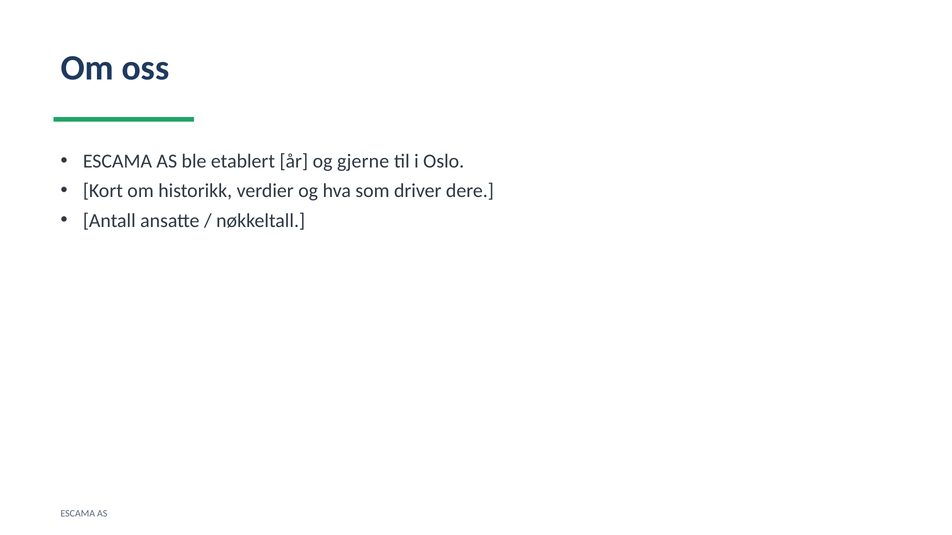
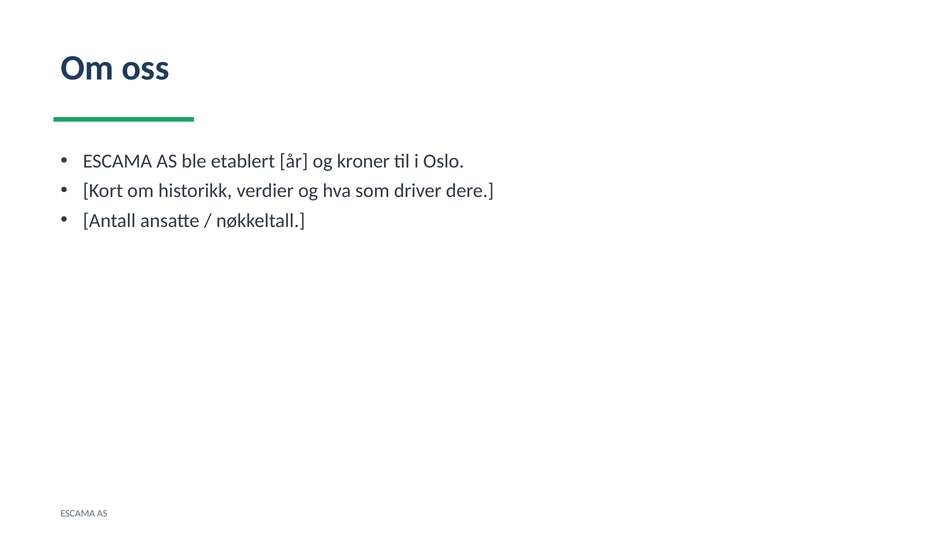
gjerne: gjerne -> kroner
